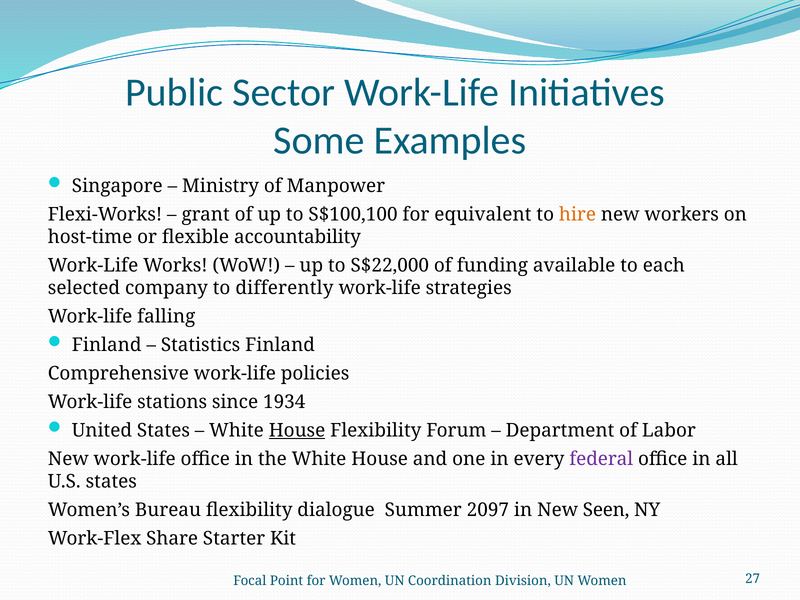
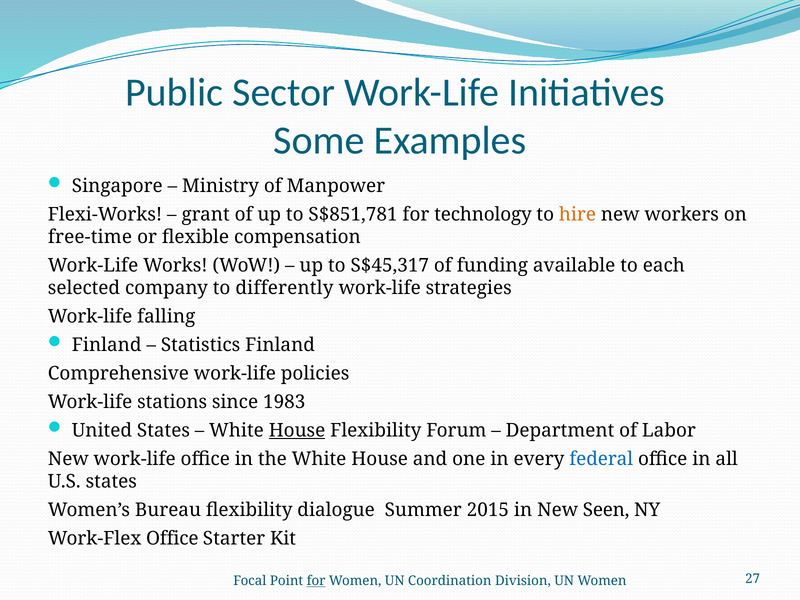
S$100,100: S$100,100 -> S$851,781
equivalent: equivalent -> technology
host-time: host-time -> free-time
accountability: accountability -> compensation
S$22,000: S$22,000 -> S$45,317
1934: 1934 -> 1983
federal colour: purple -> blue
2097: 2097 -> 2015
Work-Flex Share: Share -> Office
for at (316, 581) underline: none -> present
